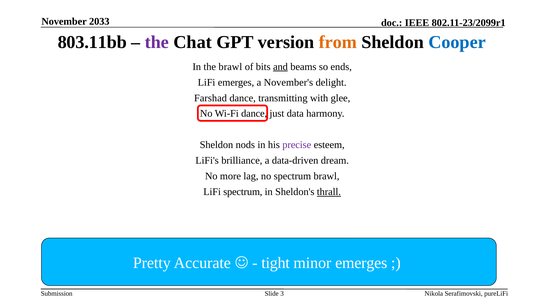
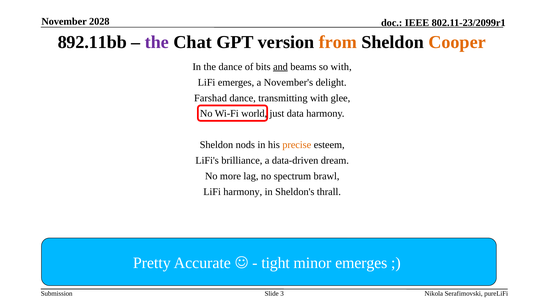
2033: 2033 -> 2028
803.11bb: 803.11bb -> 892.11bb
Cooper colour: blue -> orange
the brawl: brawl -> dance
so ends: ends -> with
Wi-Fi dance: dance -> world
precise colour: purple -> orange
LiFi spectrum: spectrum -> harmony
thrall underline: present -> none
